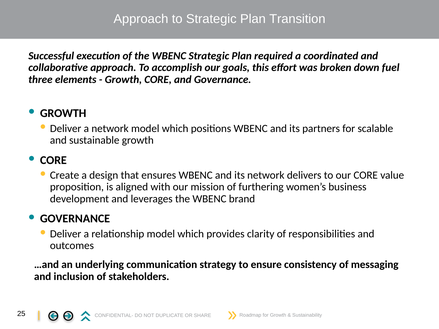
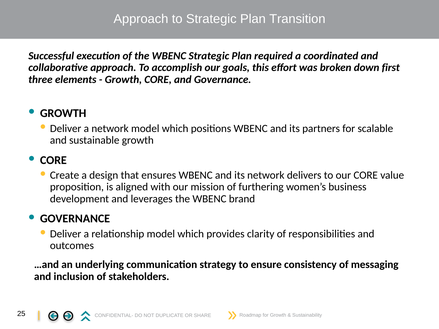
fuel: fuel -> first
